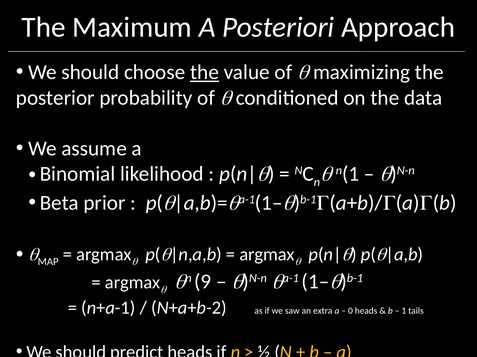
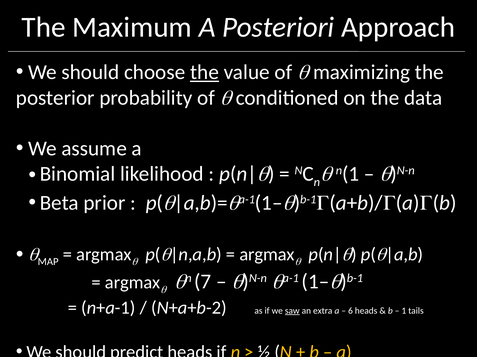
9: 9 -> 7
saw underline: none -> present
0: 0 -> 6
